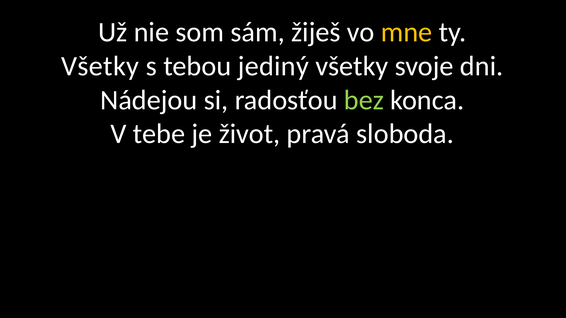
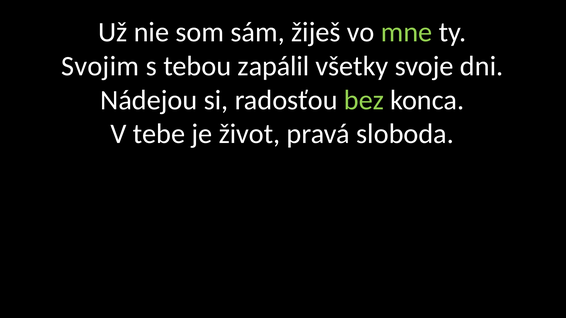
mne colour: yellow -> light green
Všetky at (100, 66): Všetky -> Svojim
jediný: jediný -> zapálil
